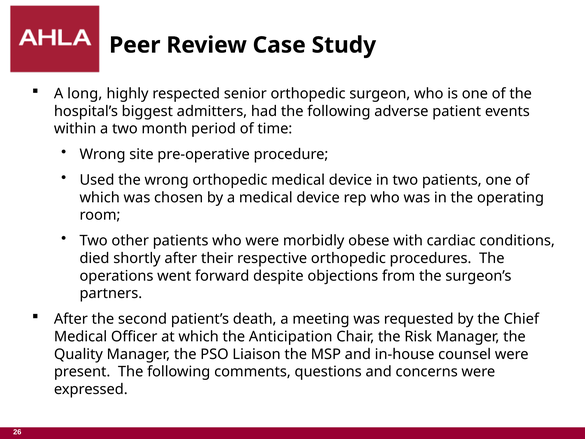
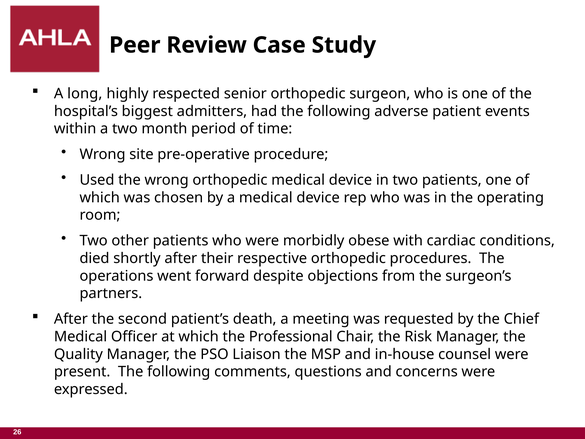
Anticipation: Anticipation -> Professional
